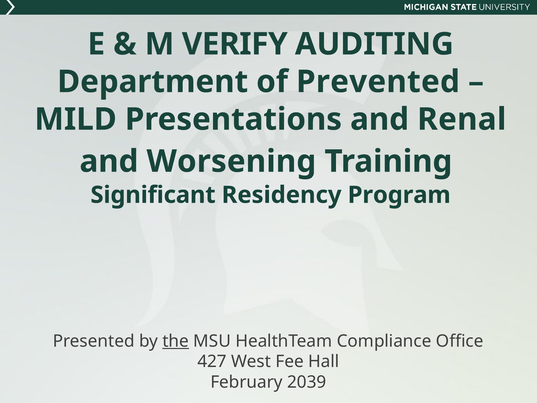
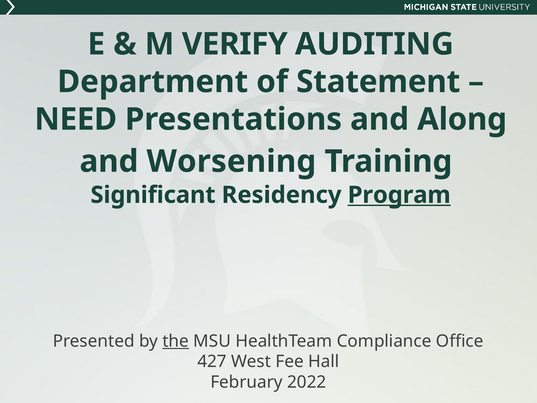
Prevented: Prevented -> Statement
MILD: MILD -> NEED
Renal: Renal -> Along
Program underline: none -> present
2039: 2039 -> 2022
